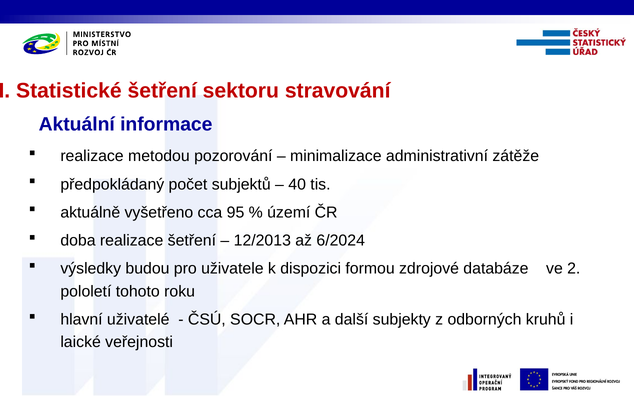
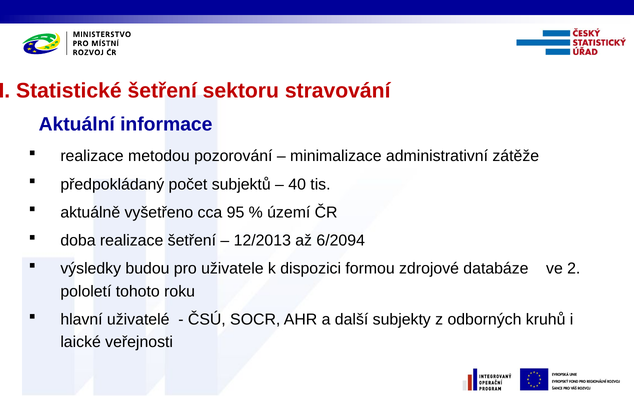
6/2024: 6/2024 -> 6/2094
